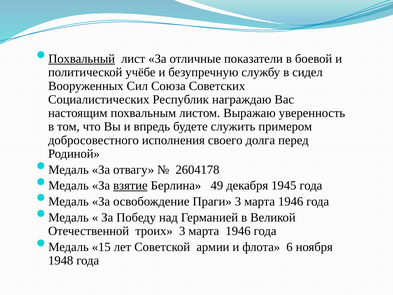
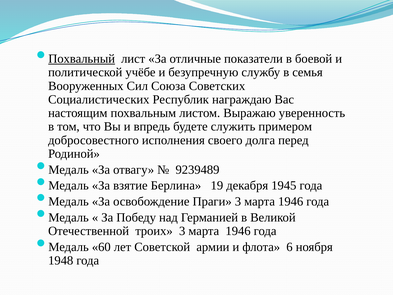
сидел: сидел -> семья
2604178: 2604178 -> 9239489
взятие underline: present -> none
49: 49 -> 19
15: 15 -> 60
